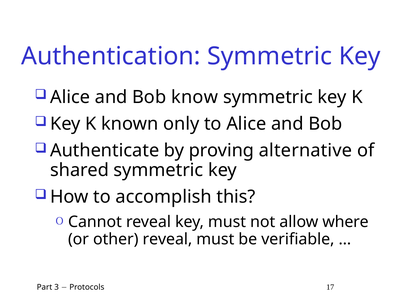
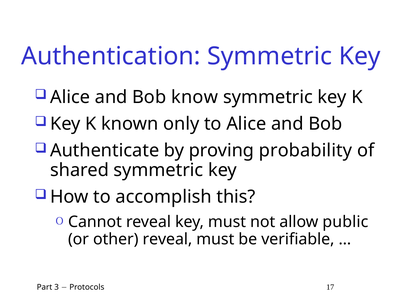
alternative: alternative -> probability
where: where -> public
